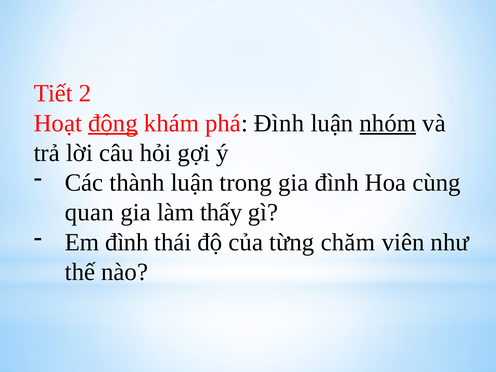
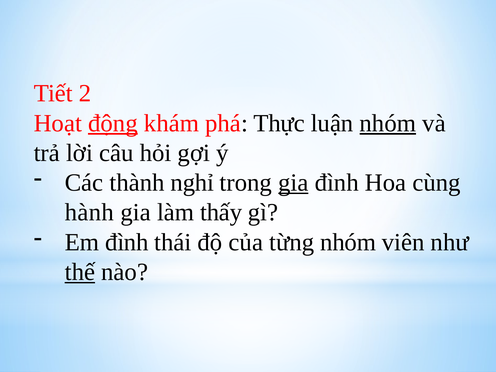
phá Đình: Đình -> Thực
thành luận: luận -> nghỉ
gia at (293, 183) underline: none -> present
quan: quan -> hành
từng chăm: chăm -> nhóm
thế underline: none -> present
